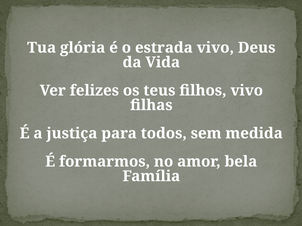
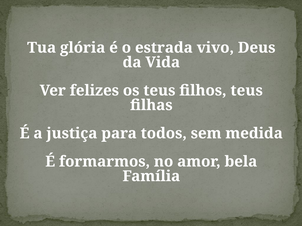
filhos vivo: vivo -> teus
